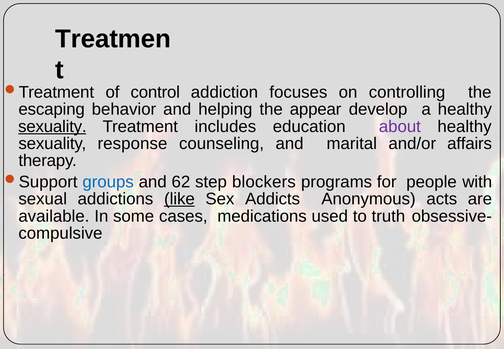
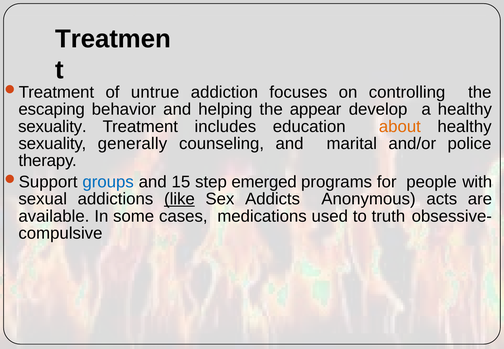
control: control -> untrue
sexuality at (52, 126) underline: present -> none
about colour: purple -> orange
response: response -> generally
affairs: affairs -> police
62: 62 -> 15
blockers: blockers -> emerged
